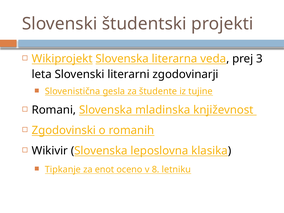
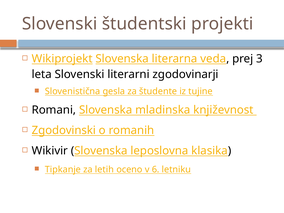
enot: enot -> letih
8: 8 -> 6
